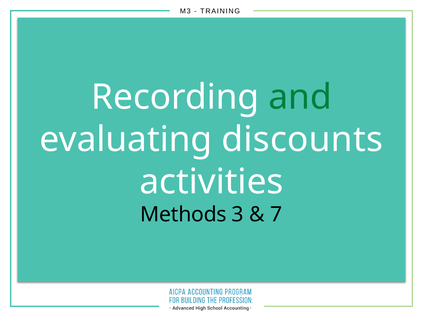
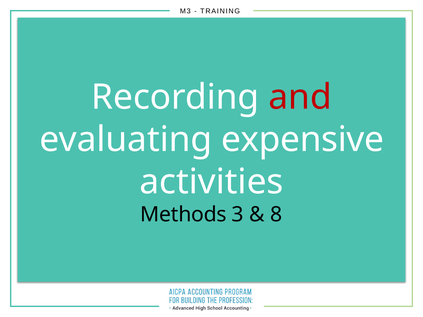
and colour: green -> red
discounts: discounts -> expensive
7: 7 -> 8
